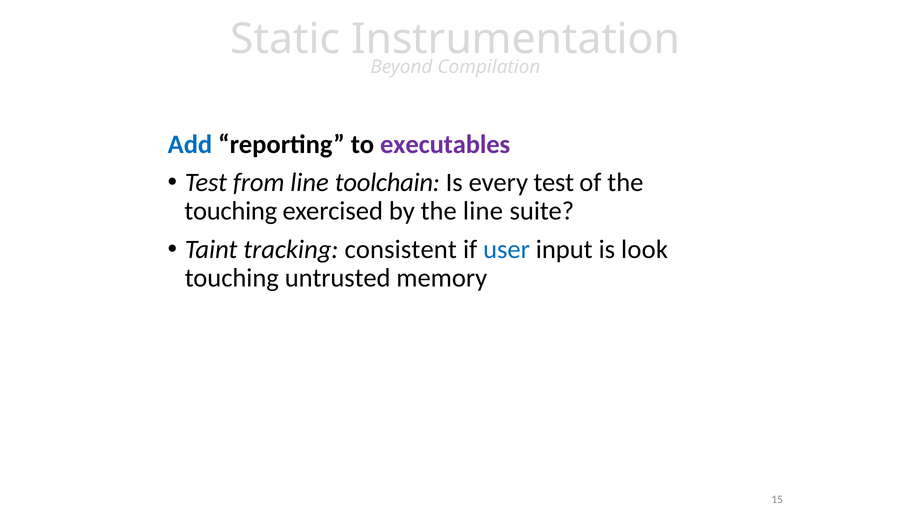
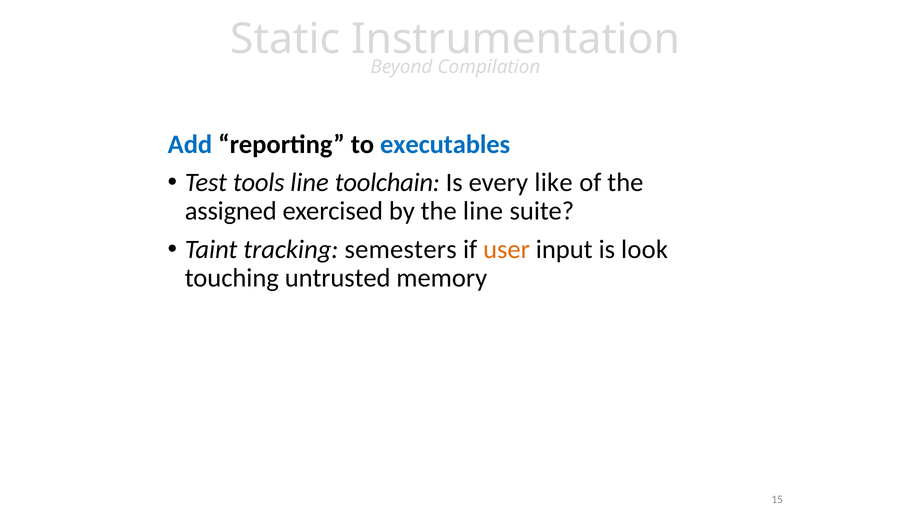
executables colour: purple -> blue
from: from -> tools
every test: test -> like
touching at (231, 211): touching -> assigned
consistent: consistent -> semesters
user colour: blue -> orange
